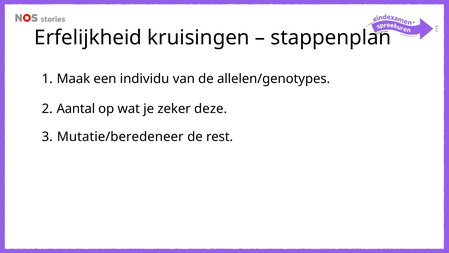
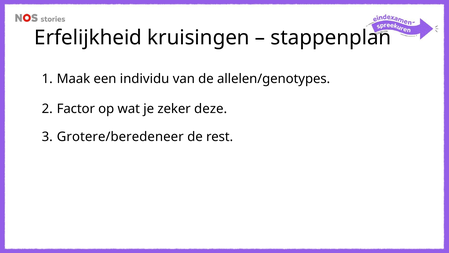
Aantal: Aantal -> Factor
Mutatie/beredeneer: Mutatie/beredeneer -> Grotere/beredeneer
